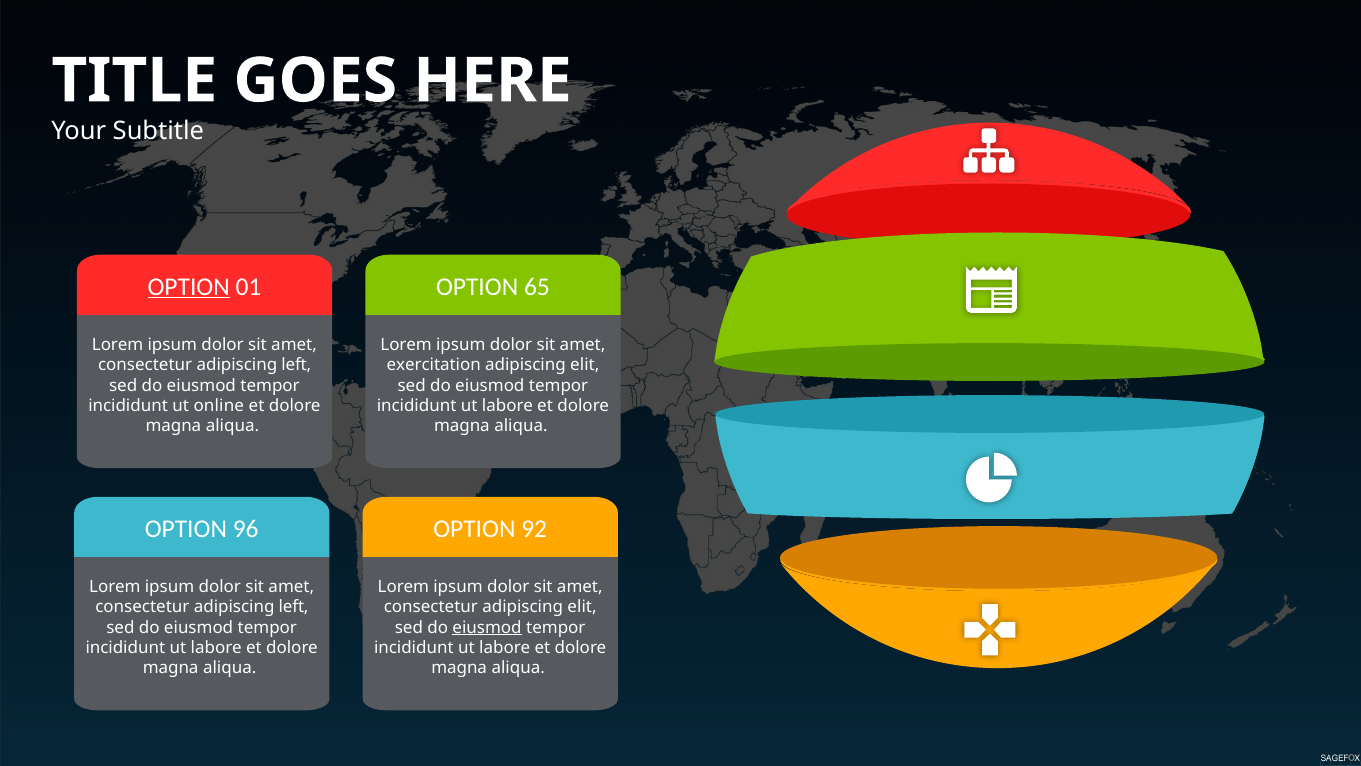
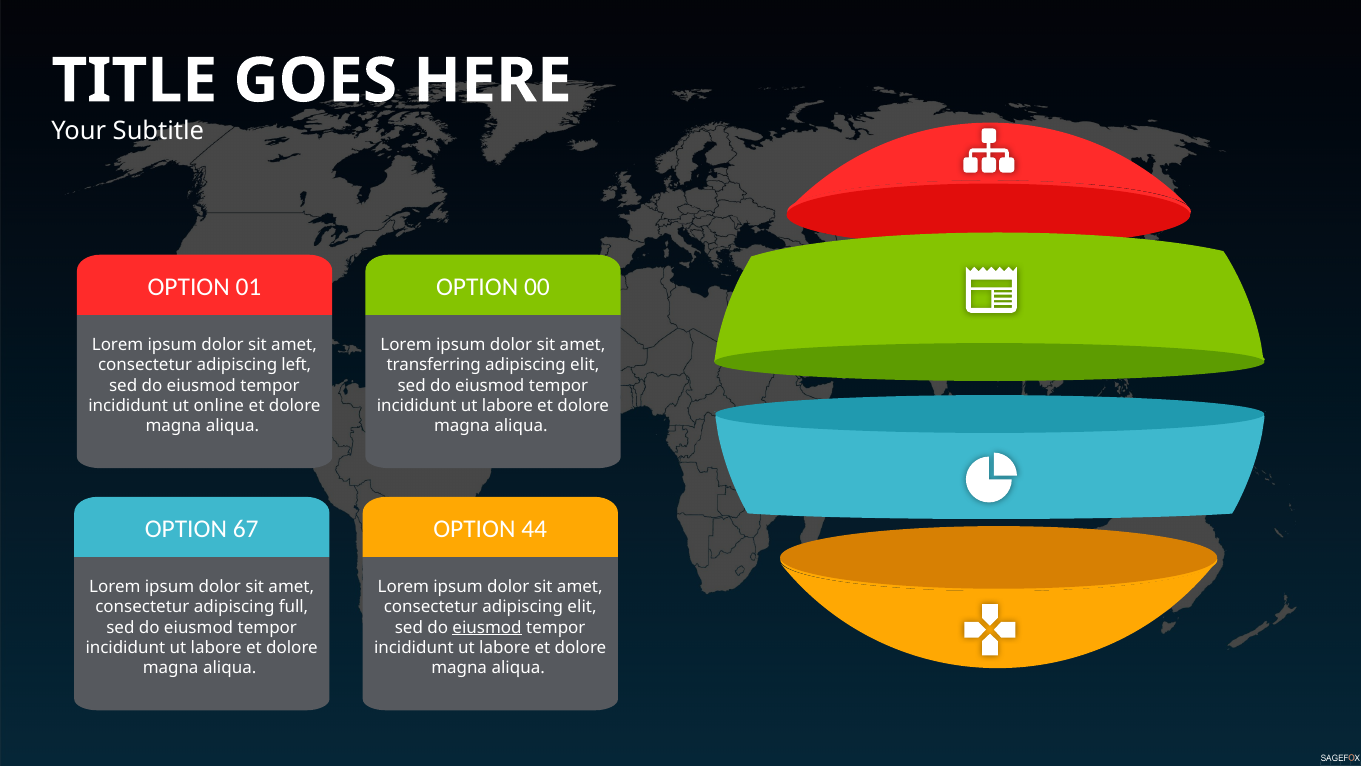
OPTION at (189, 286) underline: present -> none
65: 65 -> 00
exercitation: exercitation -> transferring
96: 96 -> 67
92: 92 -> 44
left at (294, 607): left -> full
